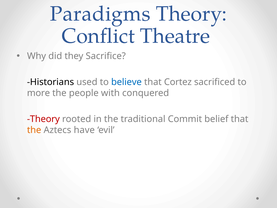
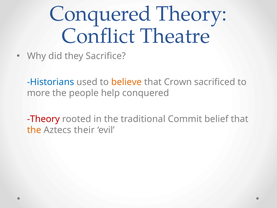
Paradigms at (100, 14): Paradigms -> Conquered
Historians colour: black -> blue
believe colour: blue -> orange
Cortez: Cortez -> Crown
with: with -> help
have: have -> their
